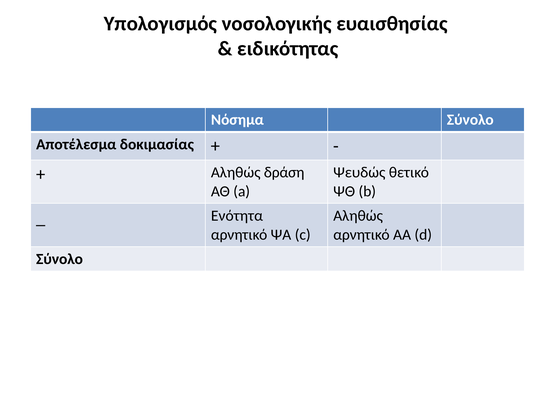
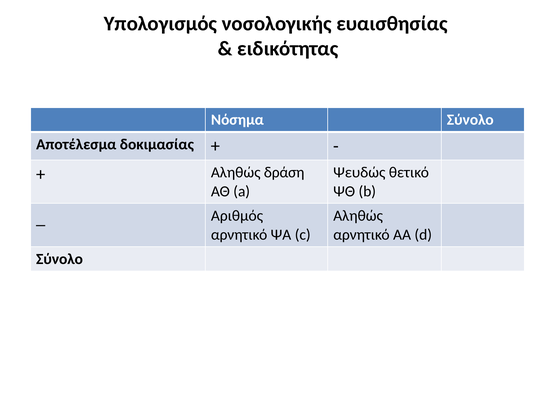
Ενότητα: Ενότητα -> Αριθμός
